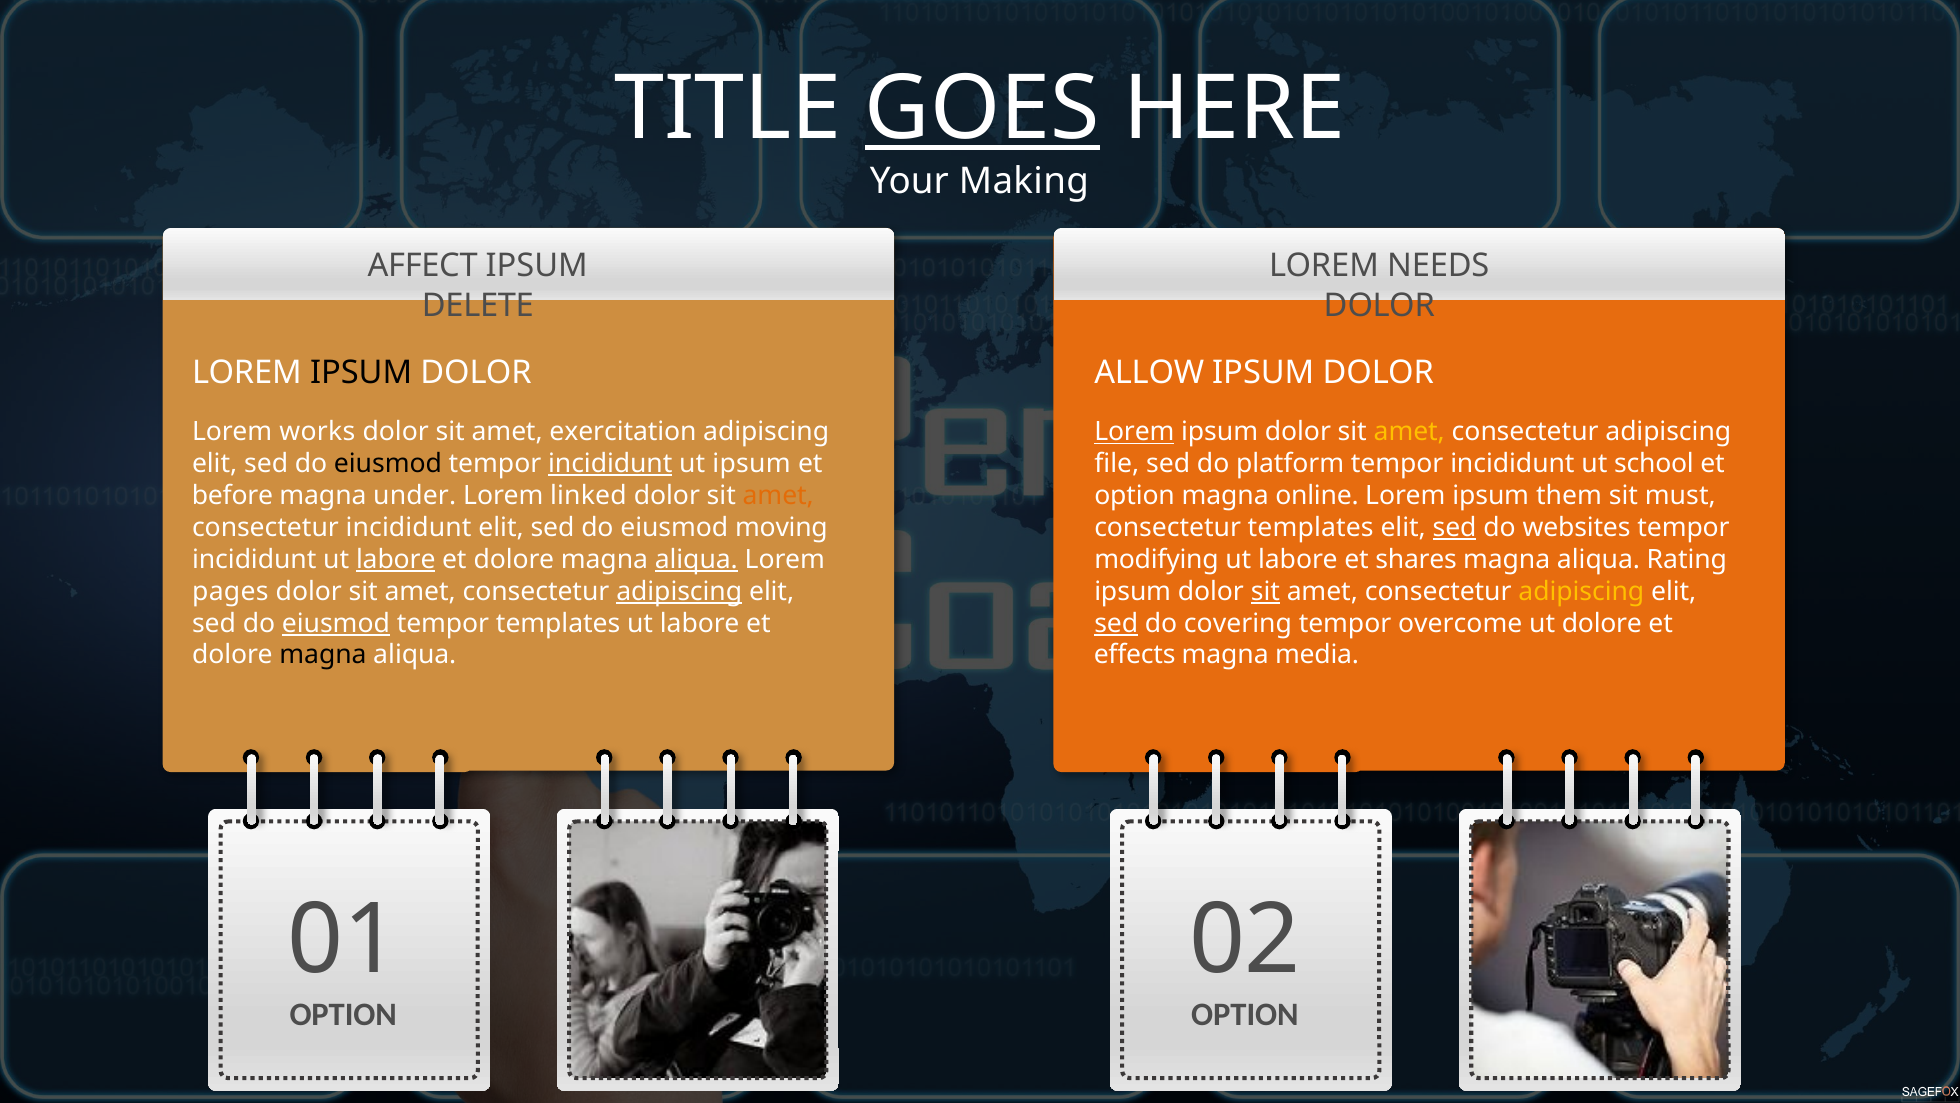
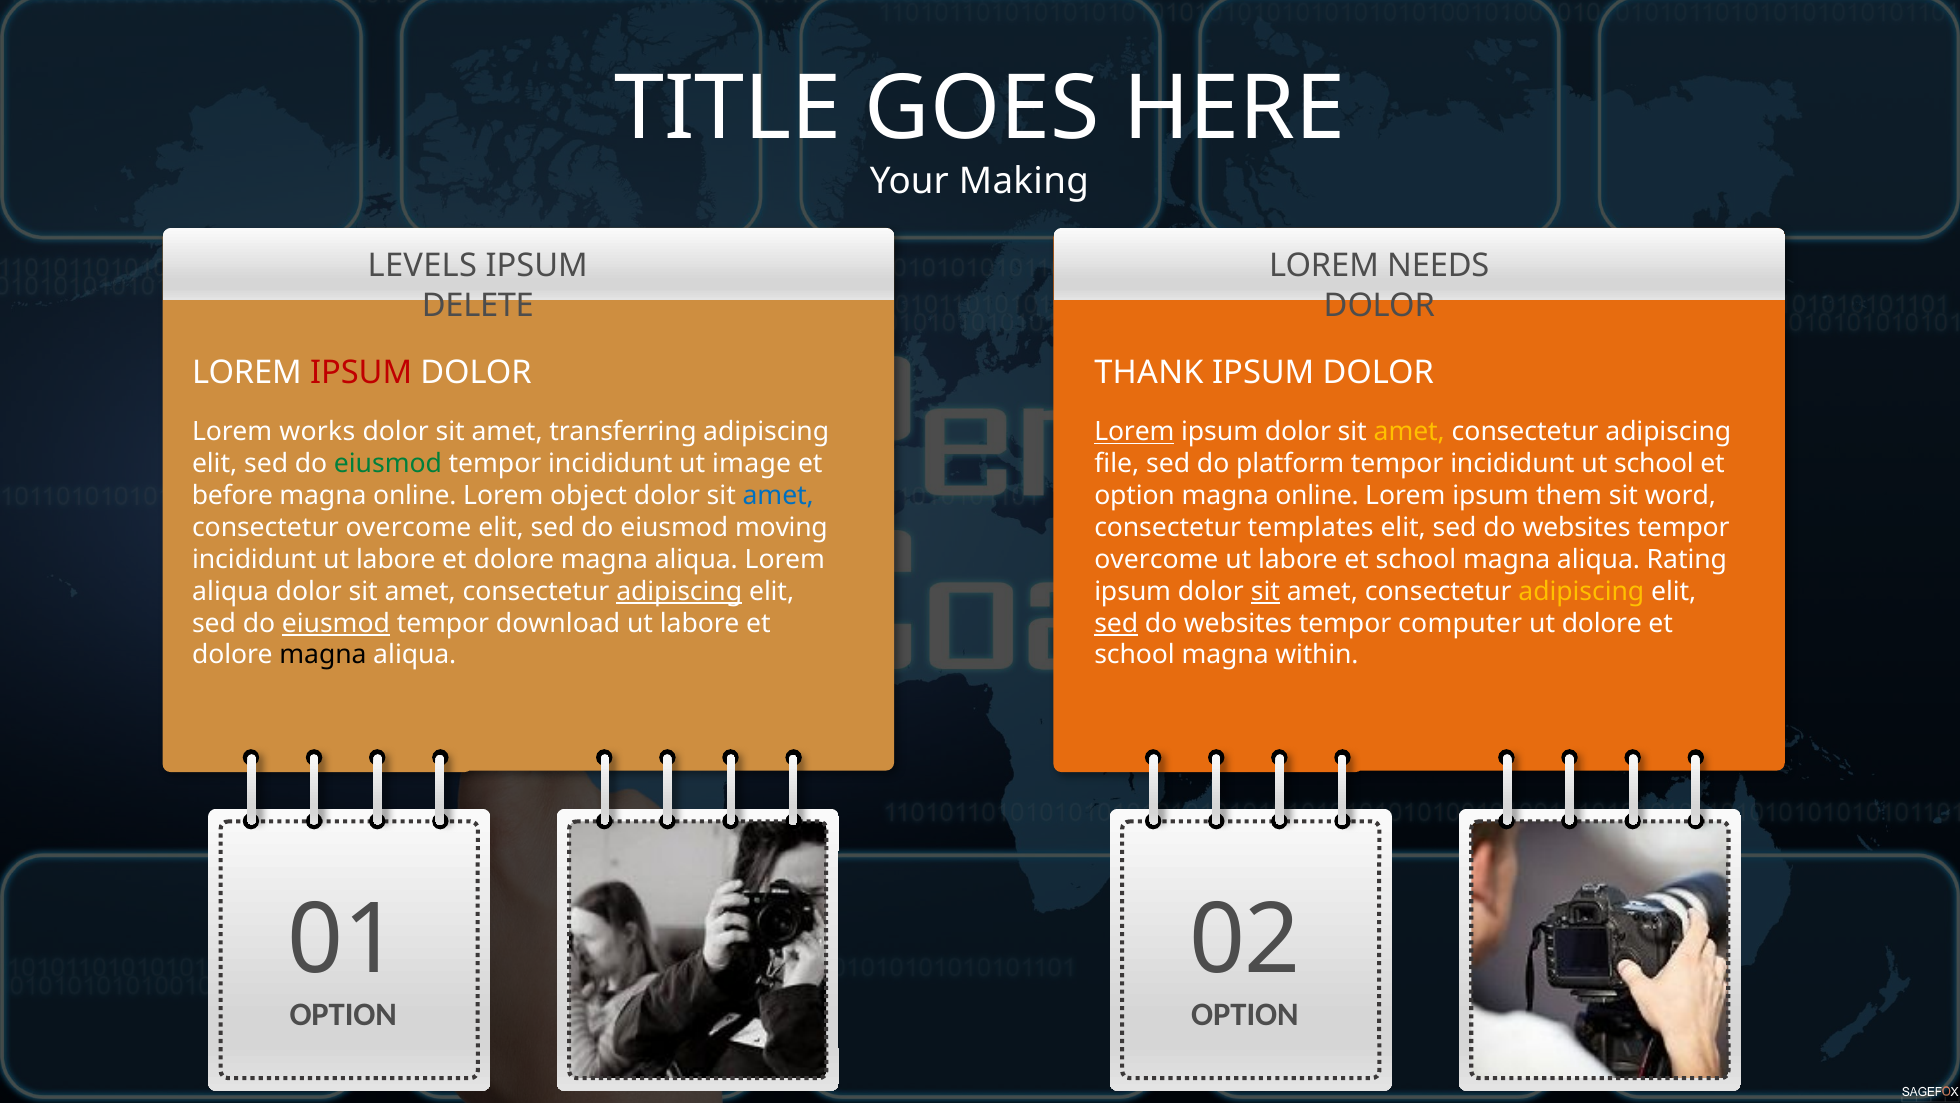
GOES underline: present -> none
AFFECT: AFFECT -> LEVELS
IPSUM at (361, 372) colour: black -> red
ALLOW: ALLOW -> THANK
exercitation: exercitation -> transferring
eiusmod at (388, 464) colour: black -> green
incididunt at (610, 464) underline: present -> none
ut ipsum: ipsum -> image
under at (415, 495): under -> online
linked: linked -> object
amet at (778, 495) colour: orange -> blue
must: must -> word
consectetur incididunt: incididunt -> overcome
sed at (1455, 527) underline: present -> none
labore at (396, 559) underline: present -> none
aliqua at (696, 559) underline: present -> none
modifying at (1156, 559): modifying -> overcome
labore et shares: shares -> school
pages at (230, 591): pages -> aliqua
tempor templates: templates -> download
covering at (1238, 623): covering -> websites
overcome: overcome -> computer
effects at (1135, 655): effects -> school
media: media -> within
